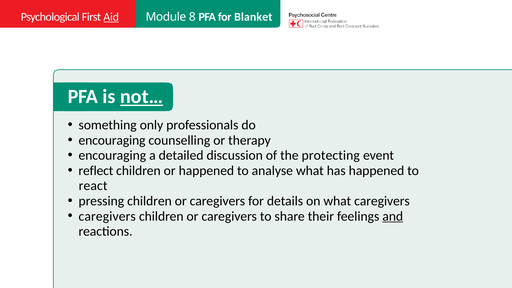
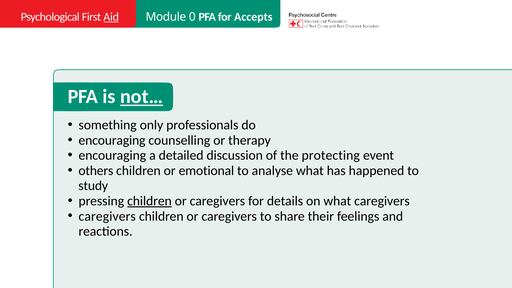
8: 8 -> 0
Blanket: Blanket -> Accepts
reflect: reflect -> others
or happened: happened -> emotional
react: react -> study
children at (149, 201) underline: none -> present
and underline: present -> none
